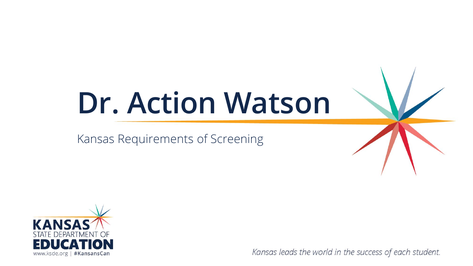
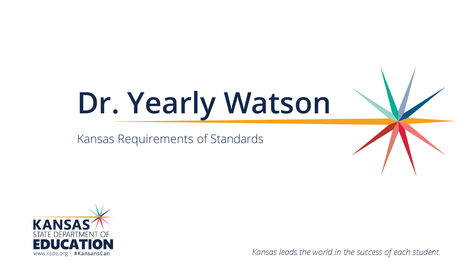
Action: Action -> Yearly
Screening: Screening -> Standards
